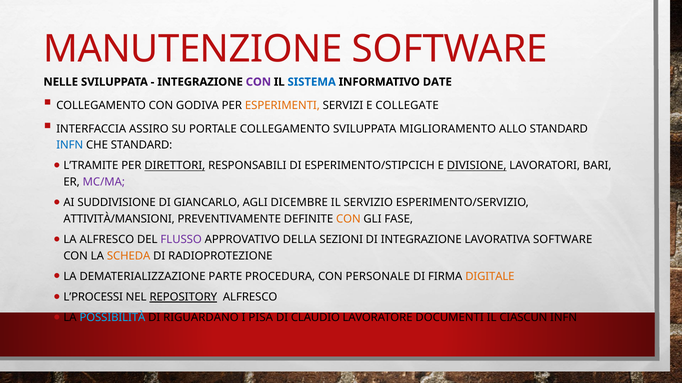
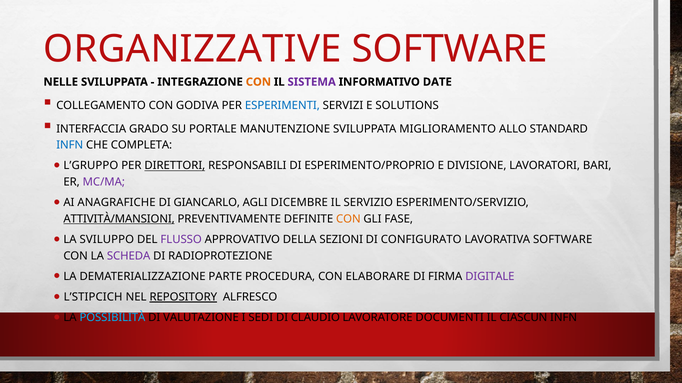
MANUTENZIONE: MANUTENZIONE -> ORGANIZZATIVE
CON at (258, 82) colour: purple -> orange
SISTEMA colour: blue -> purple
ESPERIMENTI colour: orange -> blue
COLLEGATE: COLLEGATE -> SOLUTIONS
ASSIRO: ASSIRO -> GRADO
PORTALE COLLEGAMENTO: COLLEGAMENTO -> MANUTENZIONE
CHE STANDARD: STANDARD -> COMPLETA
L’TRAMITE: L’TRAMITE -> L’GRUPPO
ESPERIMENTO/STIPCICH: ESPERIMENTO/STIPCICH -> ESPERIMENTO/PROPRIO
DIVISIONE underline: present -> none
SUDDIVISIONE: SUDDIVISIONE -> ANAGRAFICHE
ATTIVITÀ/MANSIONI underline: none -> present
LA ALFRESCO: ALFRESCO -> SVILUPPO
DI INTEGRAZIONE: INTEGRAZIONE -> CONFIGURATO
SCHEDA colour: orange -> purple
PERSONALE: PERSONALE -> ELABORARE
DIGITALE colour: orange -> purple
L’PROCESSI: L’PROCESSI -> L’STIPCICH
RIGUARDANO: RIGUARDANO -> VALUTAZIONE
PISA: PISA -> SEDI
